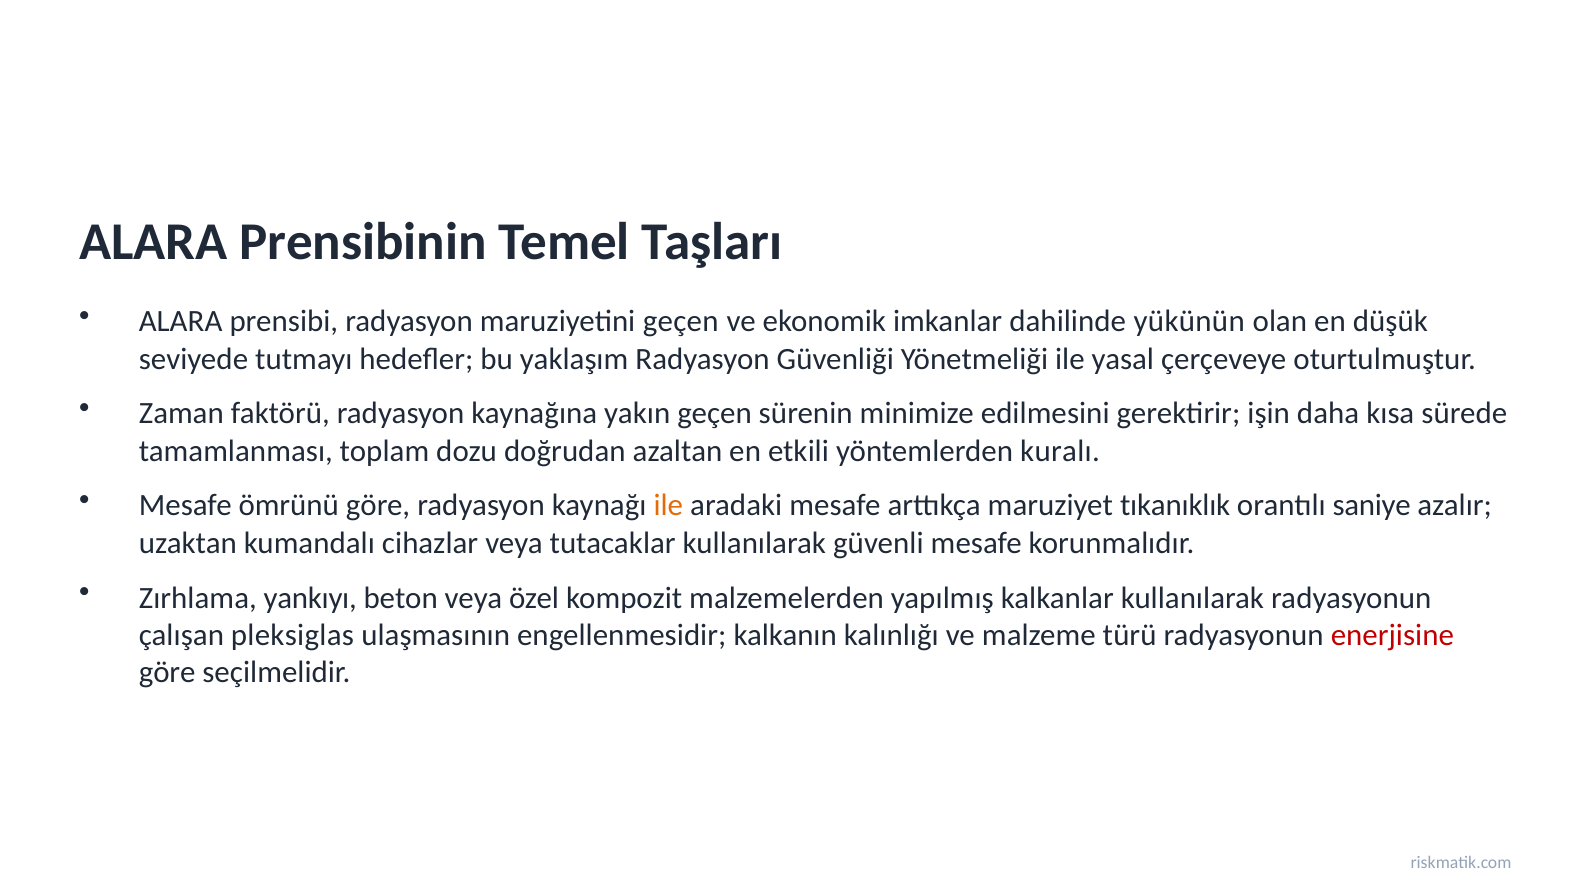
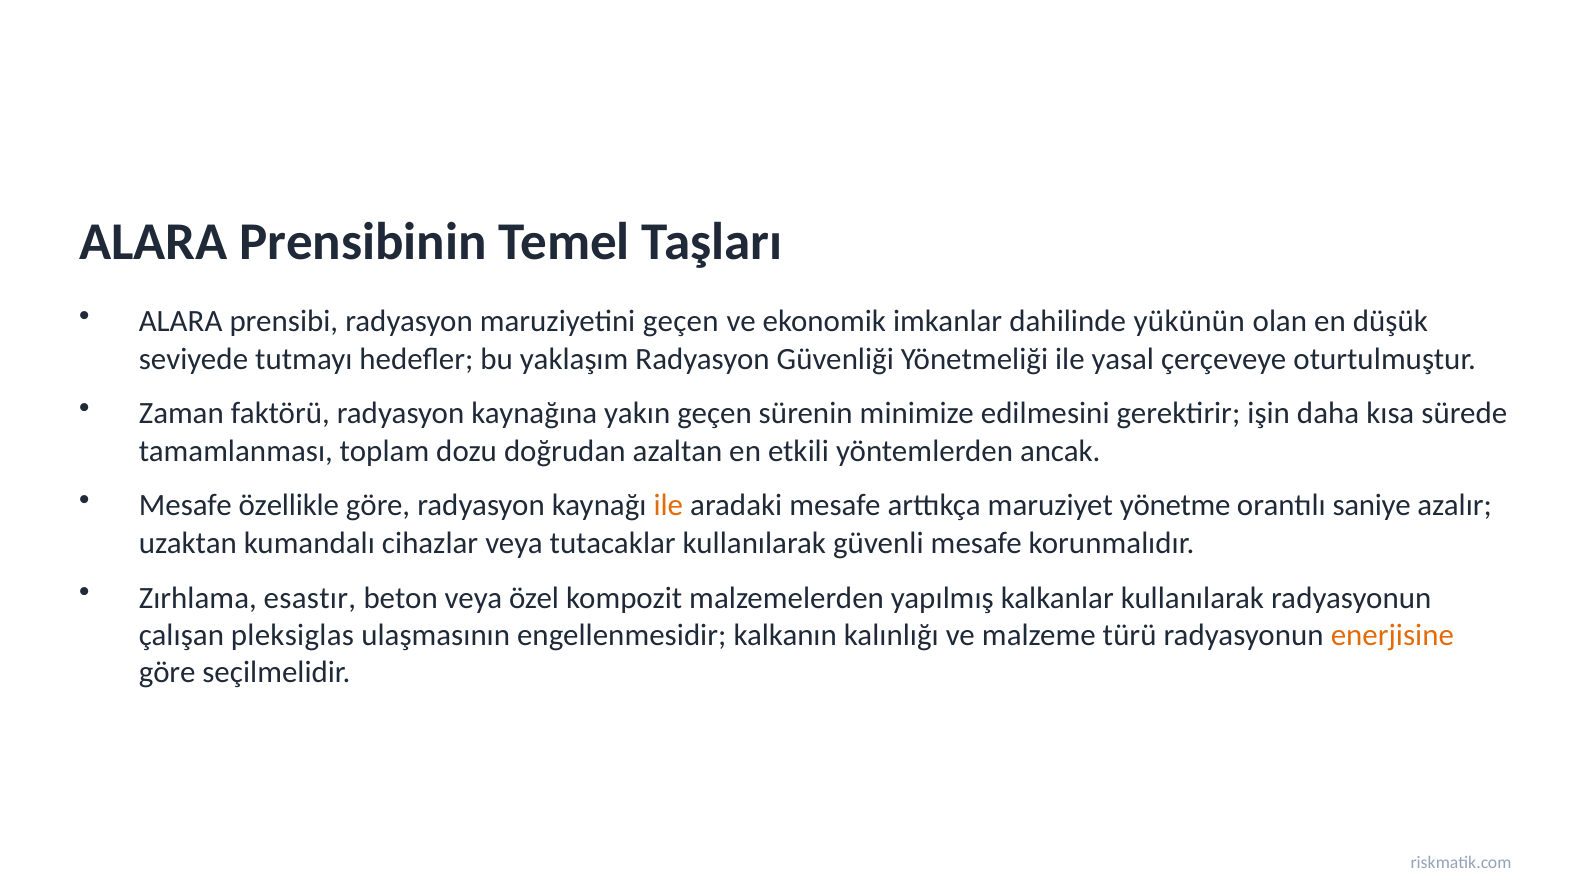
kuralı: kuralı -> ancak
ömrünü: ömrünü -> özellikle
tıkanıklık: tıkanıklık -> yönetme
yankıyı: yankıyı -> esastır
enerjisine colour: red -> orange
